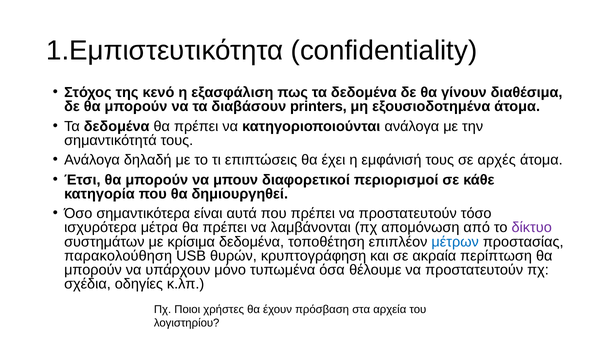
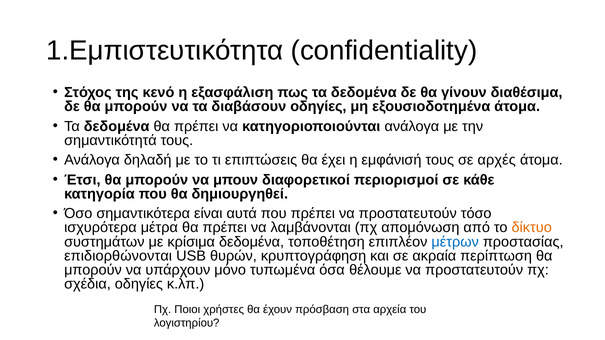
διαβάσουν printers: printers -> οδηγίες
δίκτυο colour: purple -> orange
παρακολούθηση: παρακολούθηση -> επιδιορθώνονται
